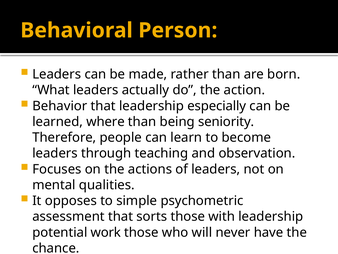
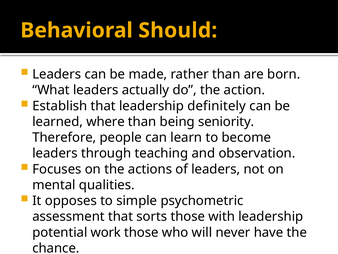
Person: Person -> Should
Behavior: Behavior -> Establish
especially: especially -> definitely
